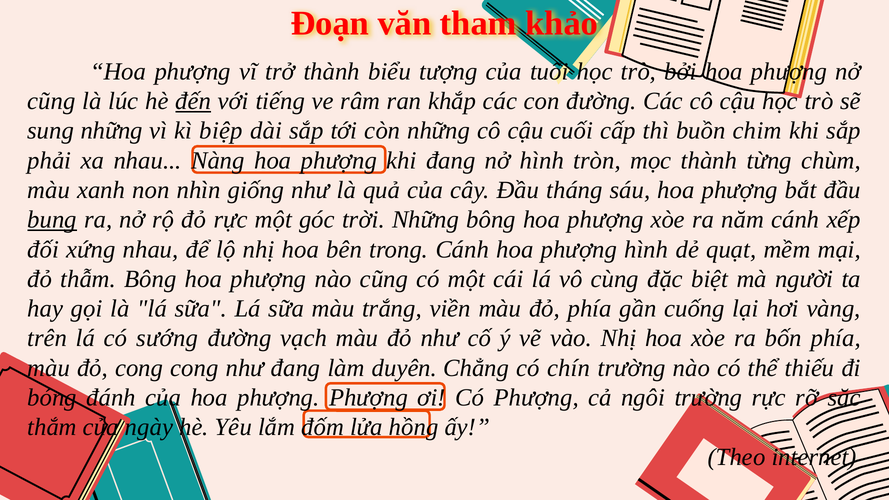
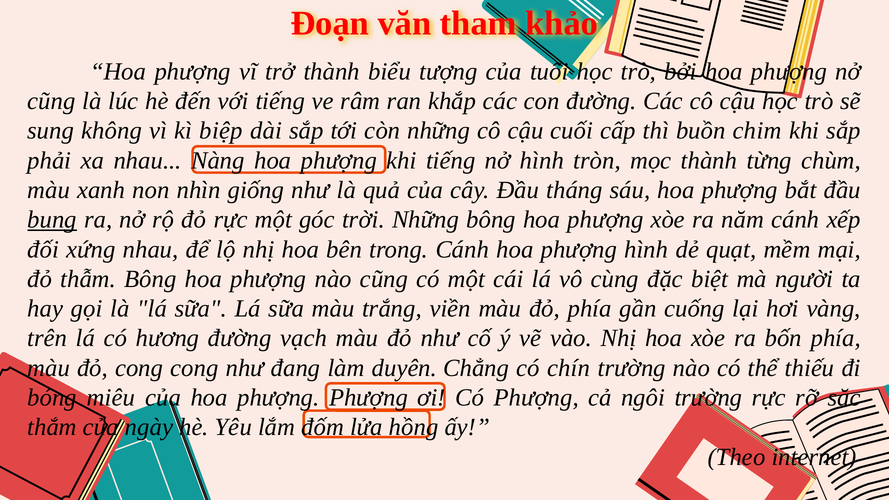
đến underline: present -> none
sung những: những -> không
khi đang: đang -> tiếng
sướng: sướng -> hương
đánh: đánh -> miêu
